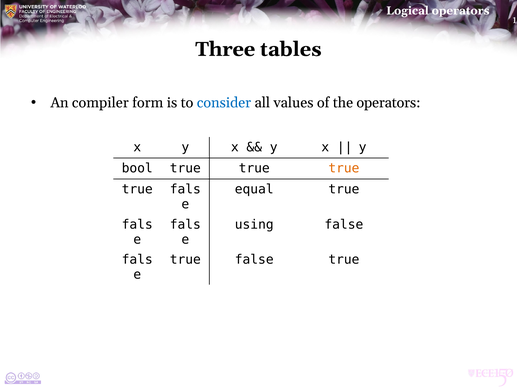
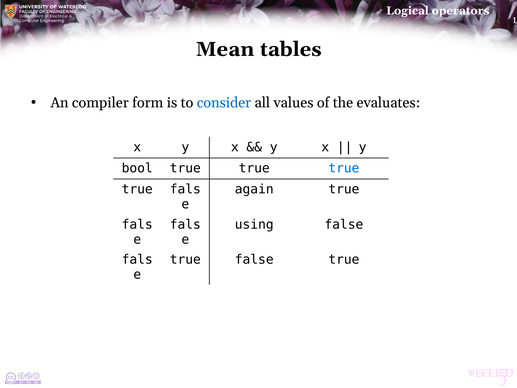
Three: Three -> Mean
the operators: operators -> evaluates
true at (344, 168) colour: orange -> blue
equal: equal -> again
